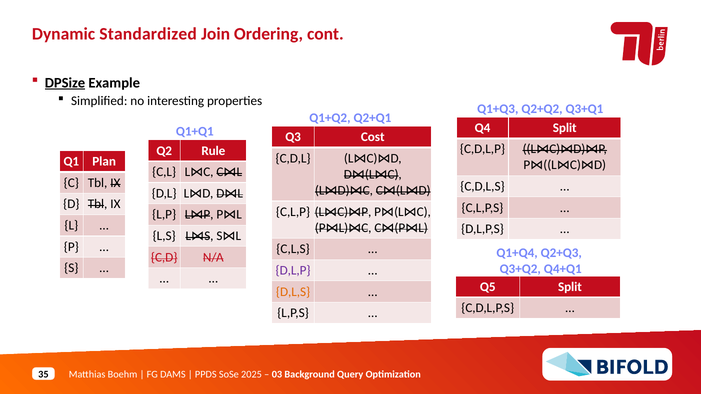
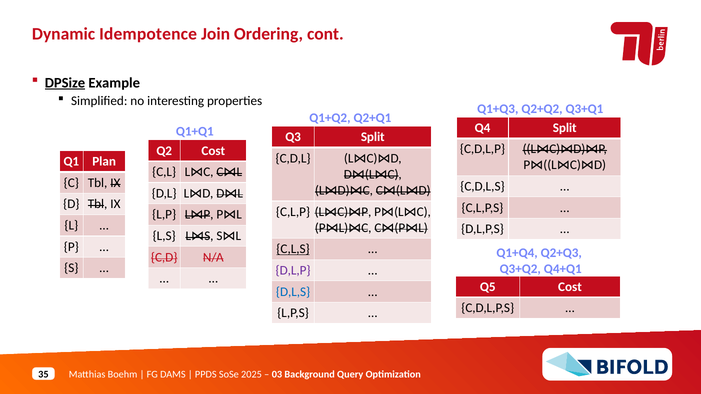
Standardized: Standardized -> Idempotence
Q3 Cost: Cost -> Split
Q2 Rule: Rule -> Cost
C,L,S underline: none -> present
Q5 Split: Split -> Cost
D,L,S colour: orange -> blue
